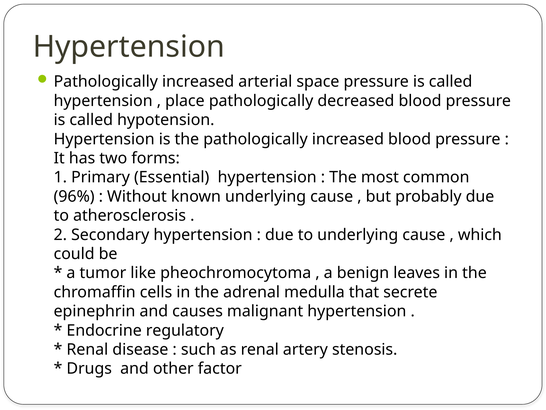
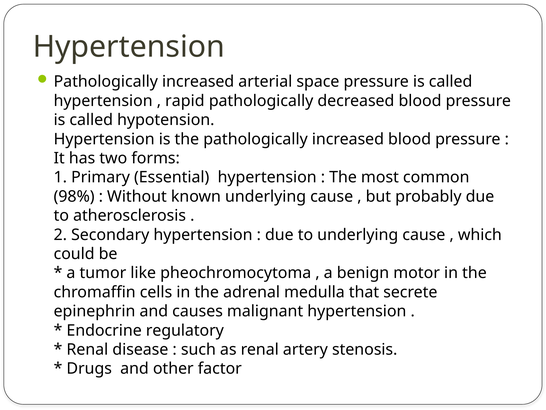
place: place -> rapid
96%: 96% -> 98%
leaves: leaves -> motor
